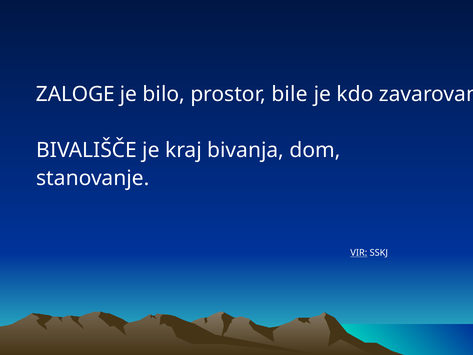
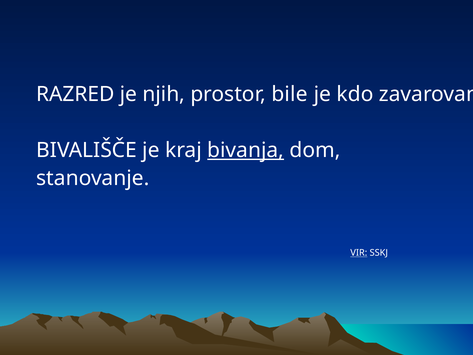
ZALOGE: ZALOGE -> RAZRED
bilo: bilo -> njih
bivanja underline: none -> present
